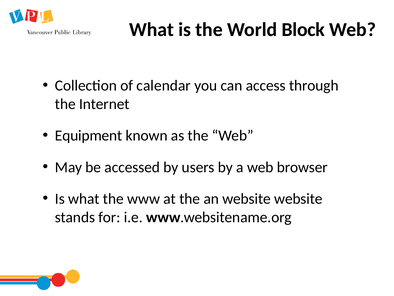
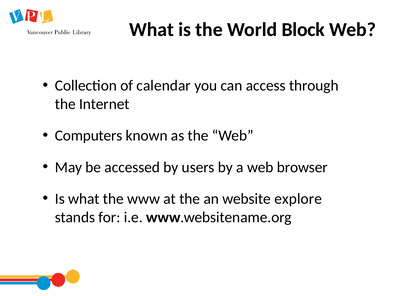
Equipment: Equipment -> Computers
website website: website -> explore
